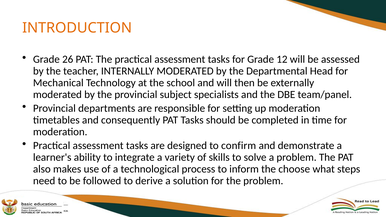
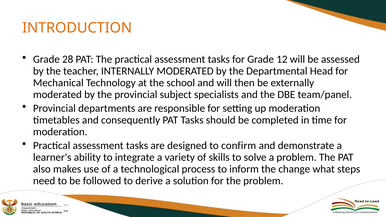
26: 26 -> 28
choose: choose -> change
